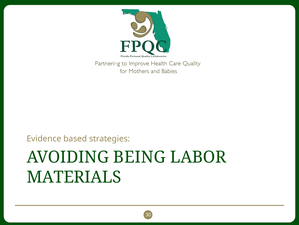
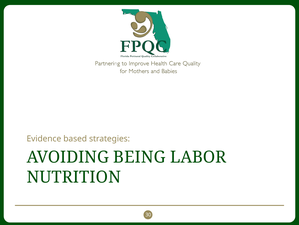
MATERIALS: MATERIALS -> NUTRITION
